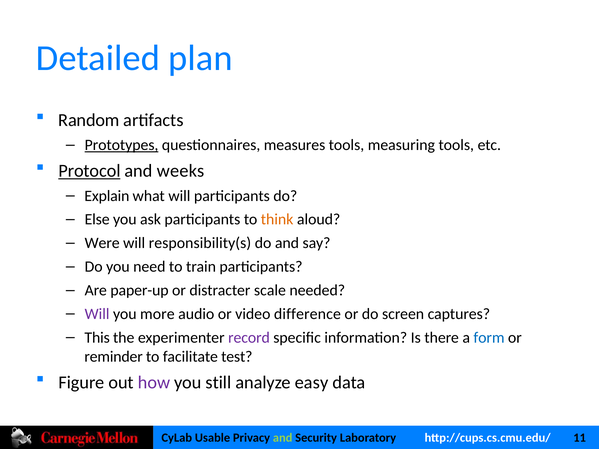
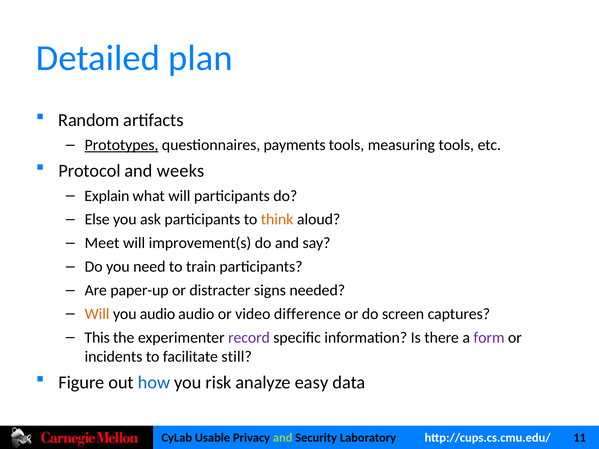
measures: measures -> payments
Protocol underline: present -> none
Were: Were -> Meet
responsibility(s: responsibility(s -> improvement(s
scale: scale -> signs
Will at (97, 314) colour: purple -> orange
you more: more -> audio
form colour: blue -> purple
reminder: reminder -> incidents
test: test -> still
how colour: purple -> blue
still: still -> risk
